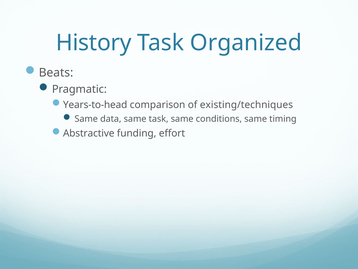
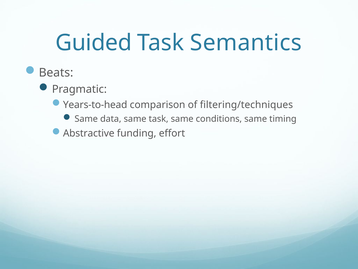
History: History -> Guided
Organized: Organized -> Semantics
existing/techniques: existing/techniques -> filtering/techniques
